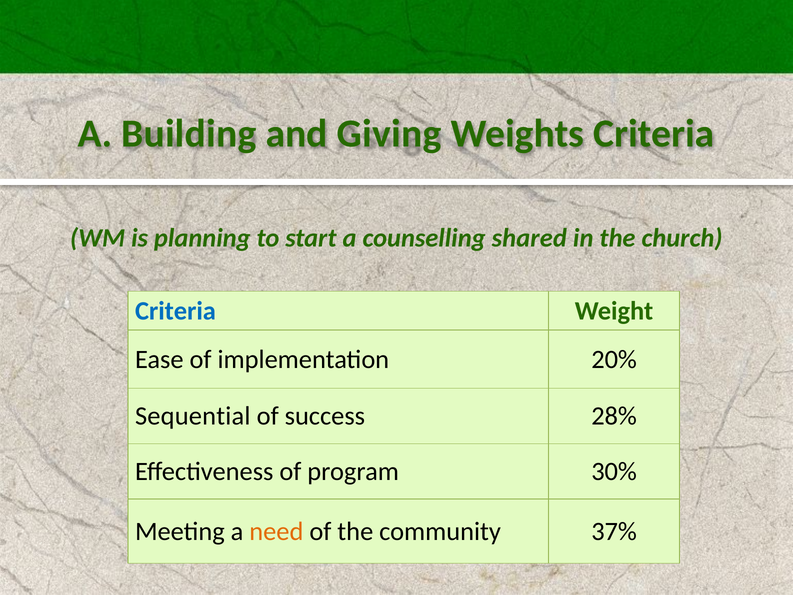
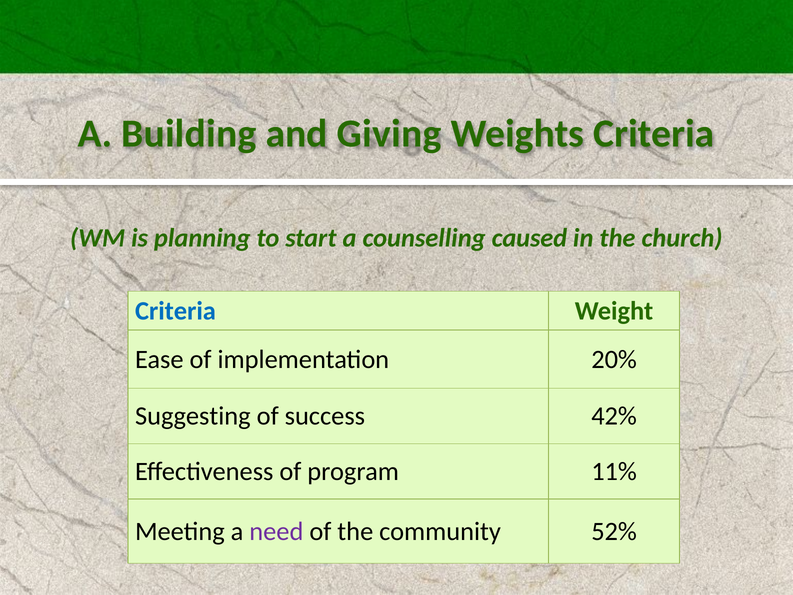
shared: shared -> caused
Sequential: Sequential -> Suggesting
28%: 28% -> 42%
30%: 30% -> 11%
need colour: orange -> purple
37%: 37% -> 52%
